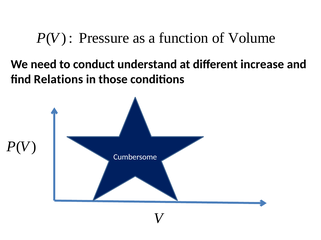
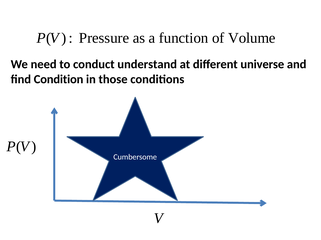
increase: increase -> universe
Relations: Relations -> Condition
